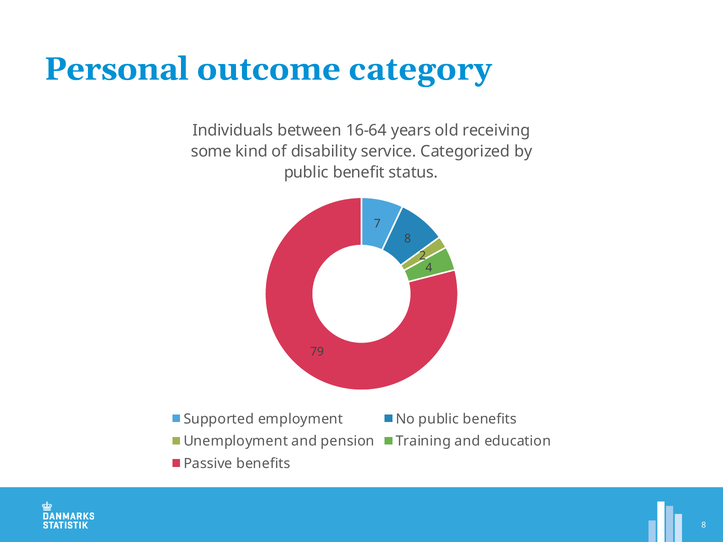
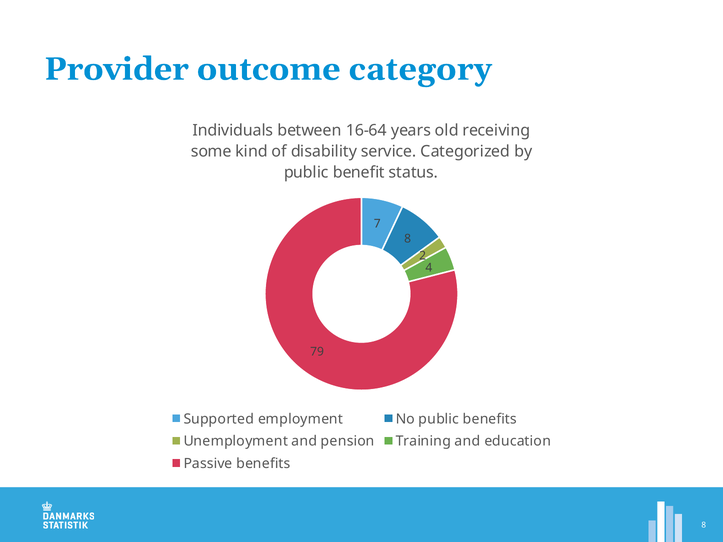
Personal: Personal -> Provider
